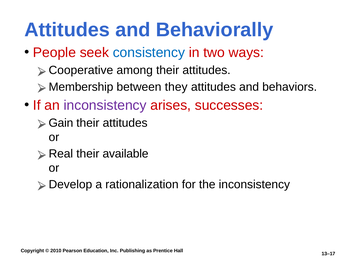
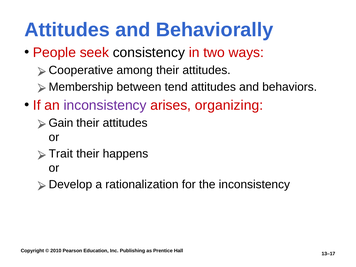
consistency colour: blue -> black
they: they -> tend
successes: successes -> organizing
Real: Real -> Trait
available: available -> happens
